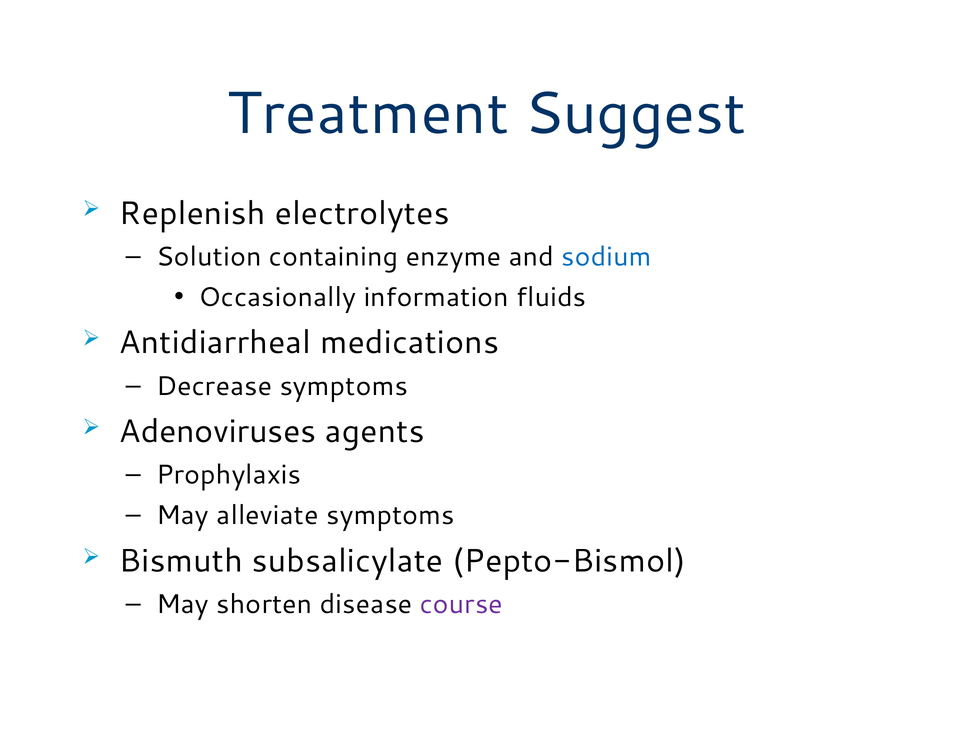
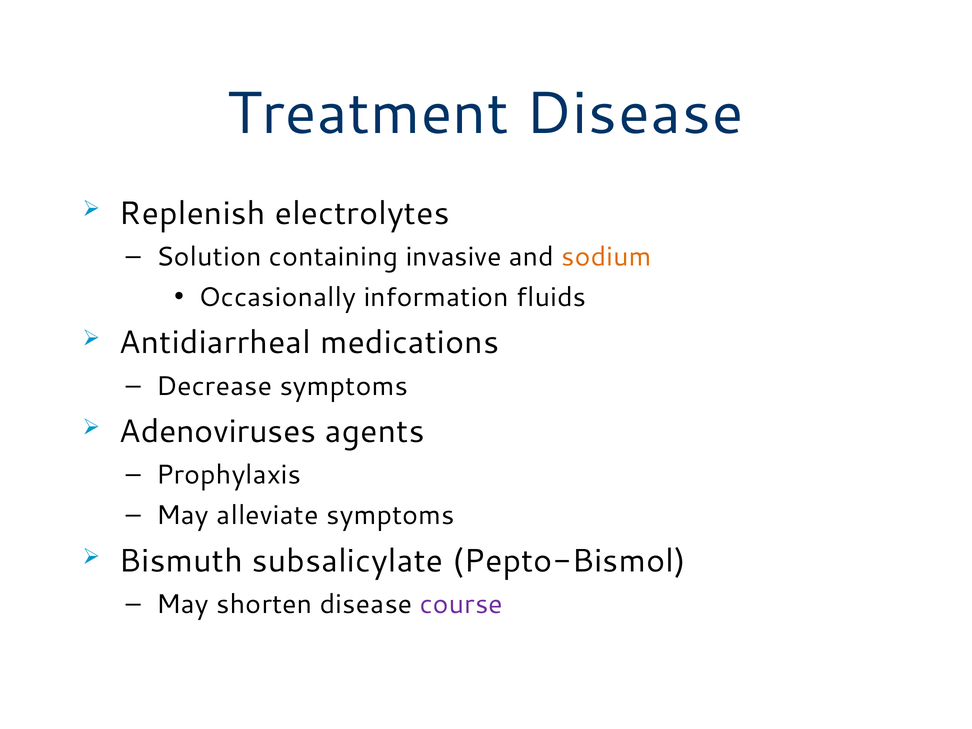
Treatment Suggest: Suggest -> Disease
enzyme: enzyme -> invasive
sodium colour: blue -> orange
